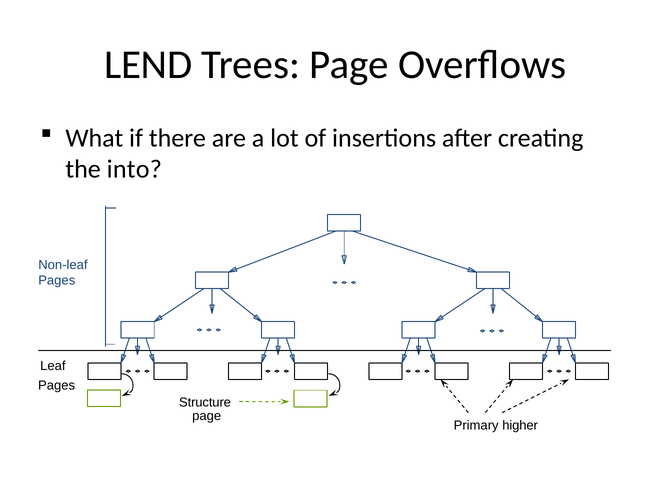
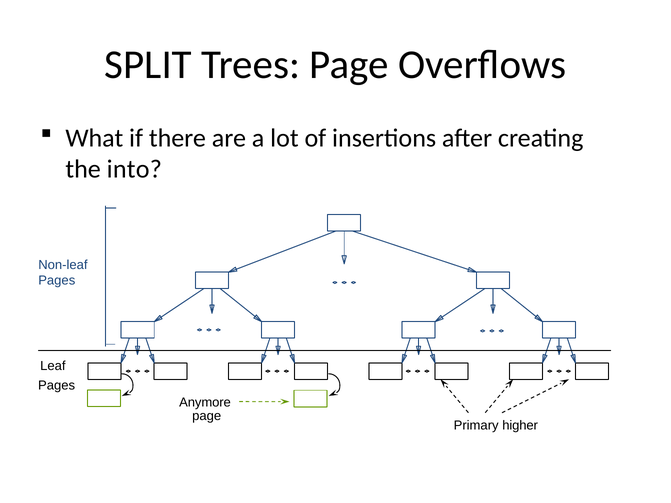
LEND: LEND -> SPLIT
Structure: Structure -> Anymore
